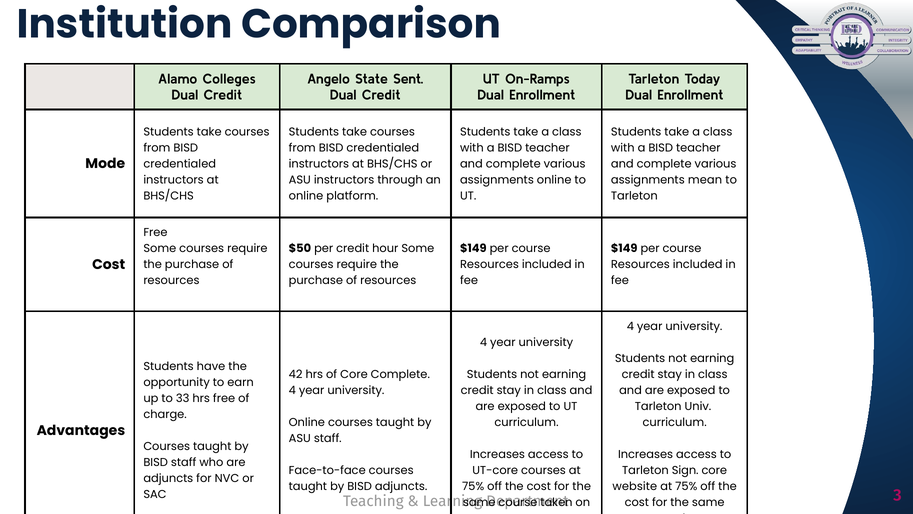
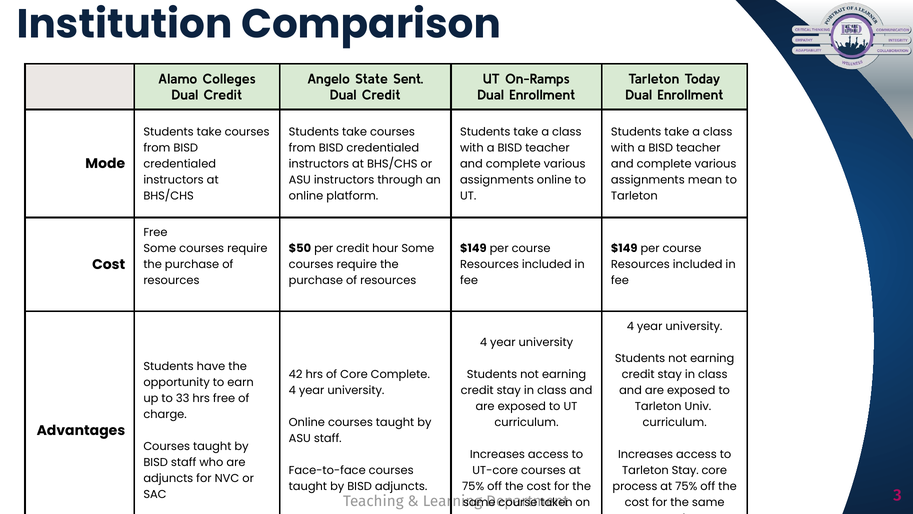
Tarleton Sign: Sign -> Stay
website: website -> process
